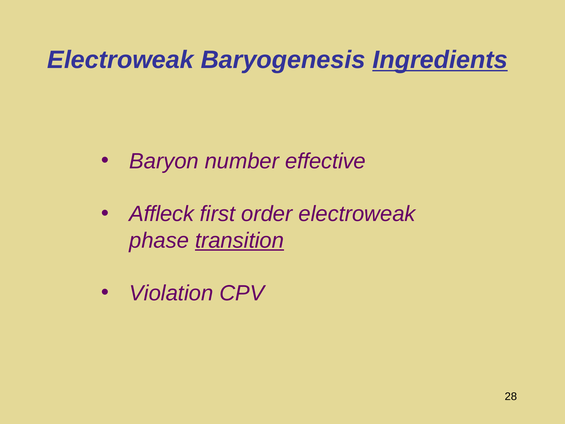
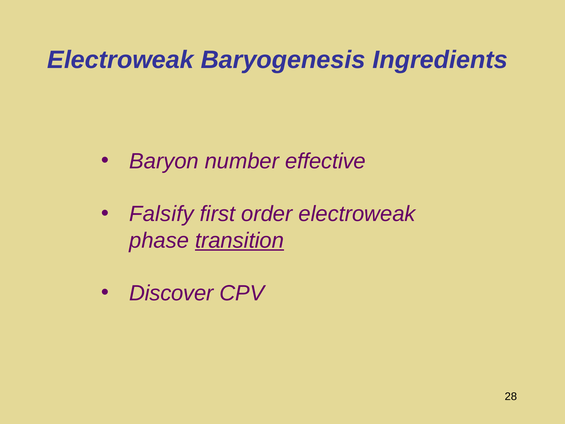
Ingredients underline: present -> none
Affleck: Affleck -> Falsify
Violation: Violation -> Discover
